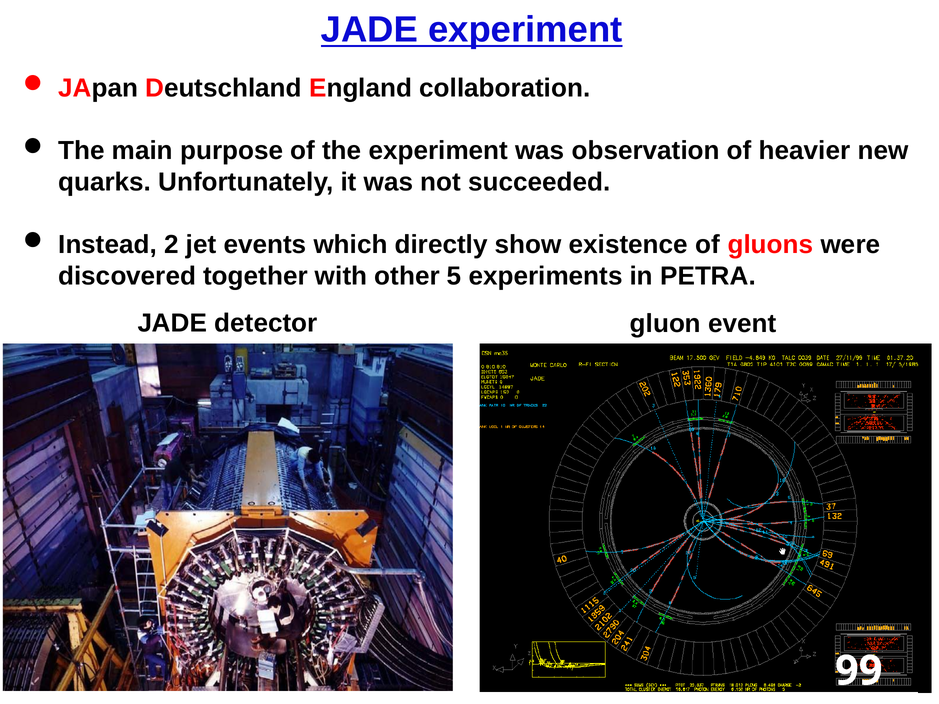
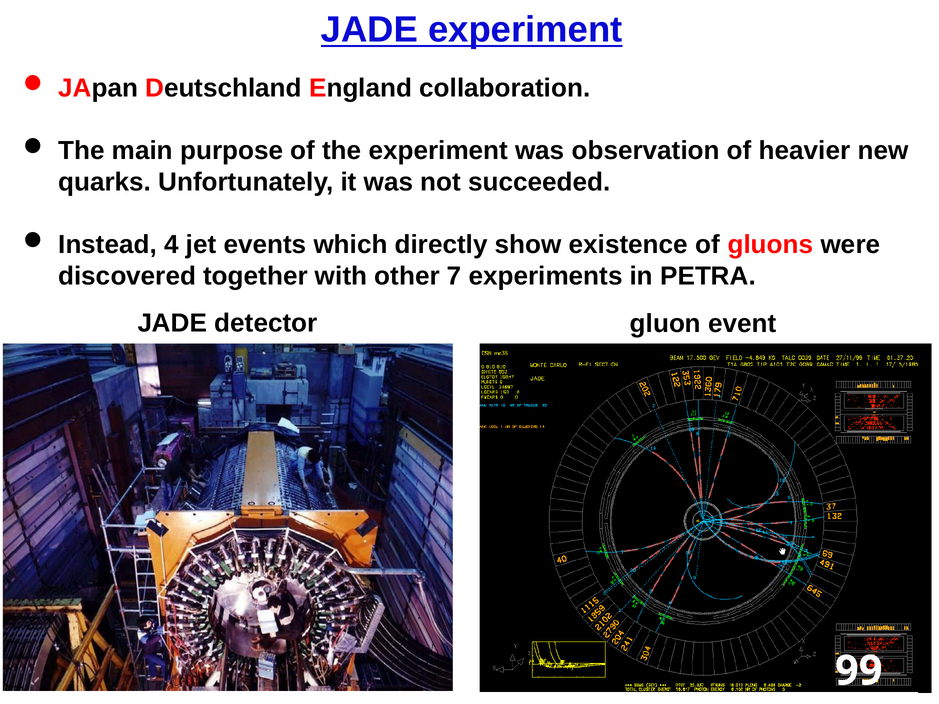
2: 2 -> 4
5: 5 -> 7
